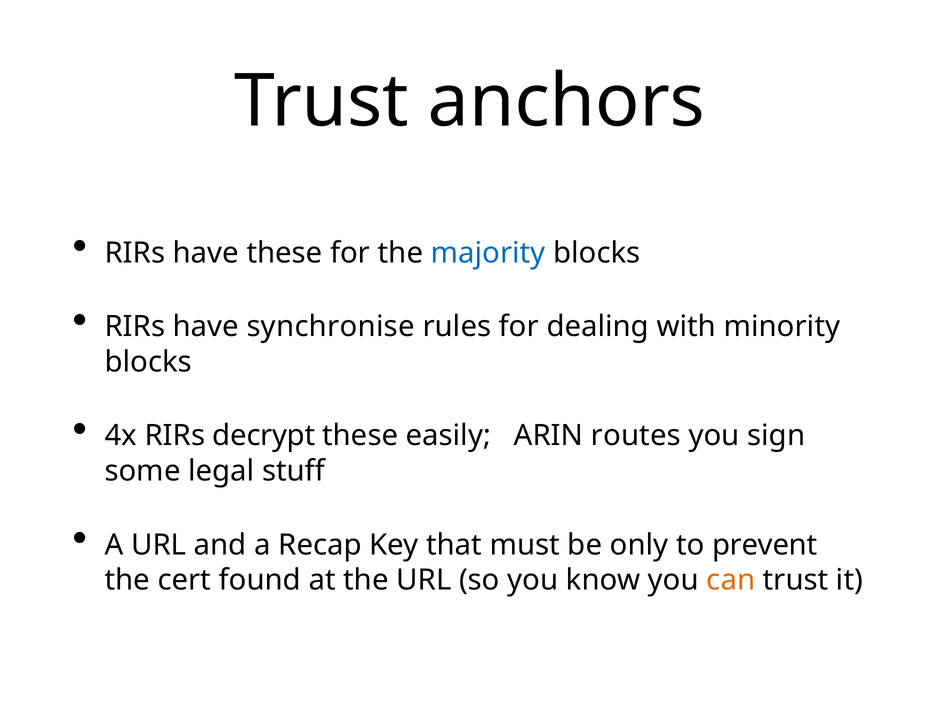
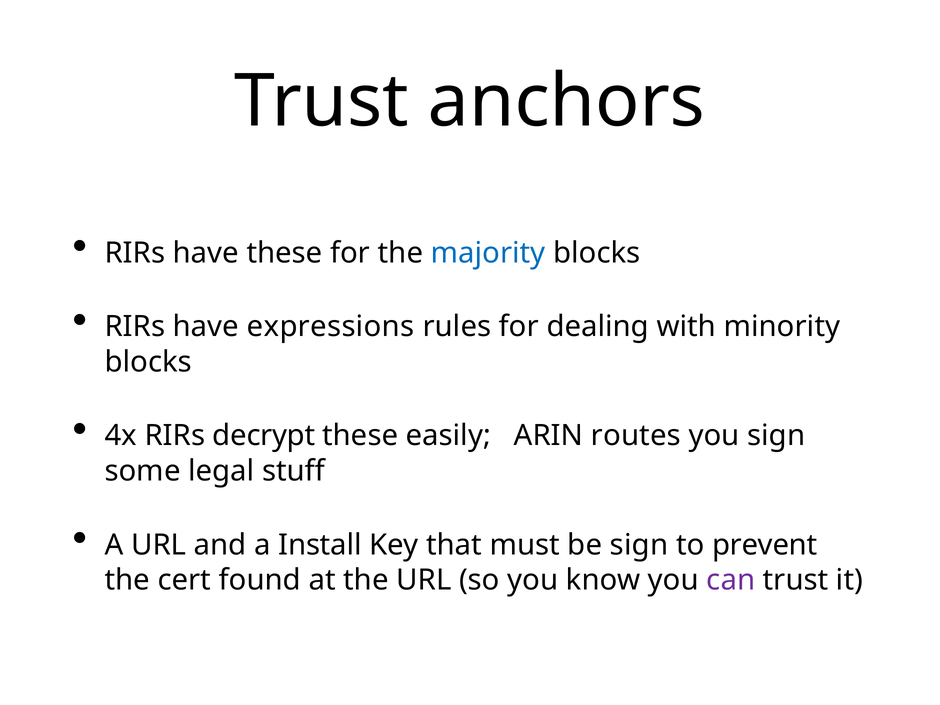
synchronise: synchronise -> expressions
Recap: Recap -> Install
be only: only -> sign
can colour: orange -> purple
